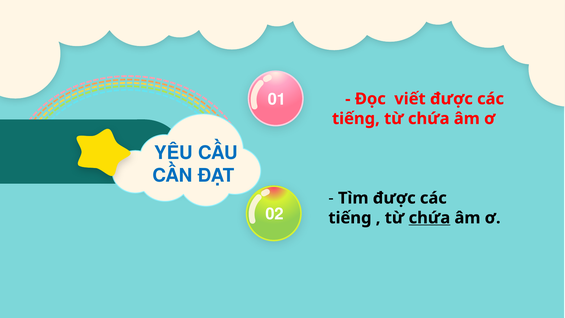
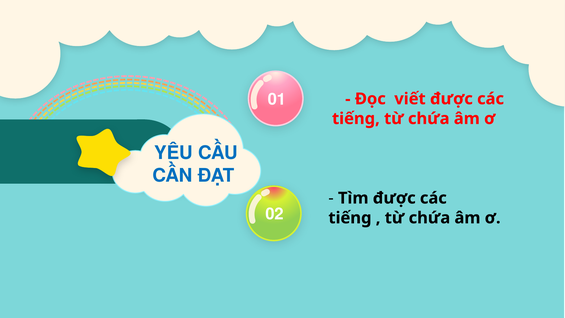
chứa at (429, 218) underline: present -> none
